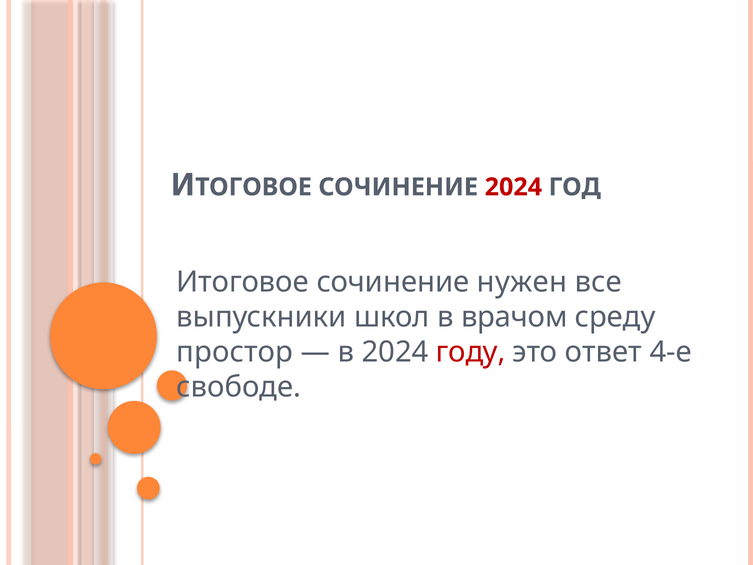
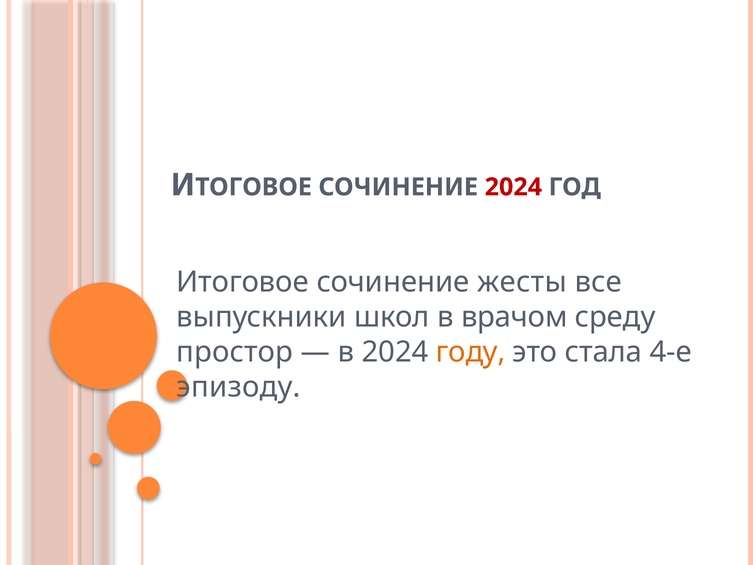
нужен: нужен -> жесты
году colour: red -> orange
ответ: ответ -> стала
свободе: свободе -> эпизоду
